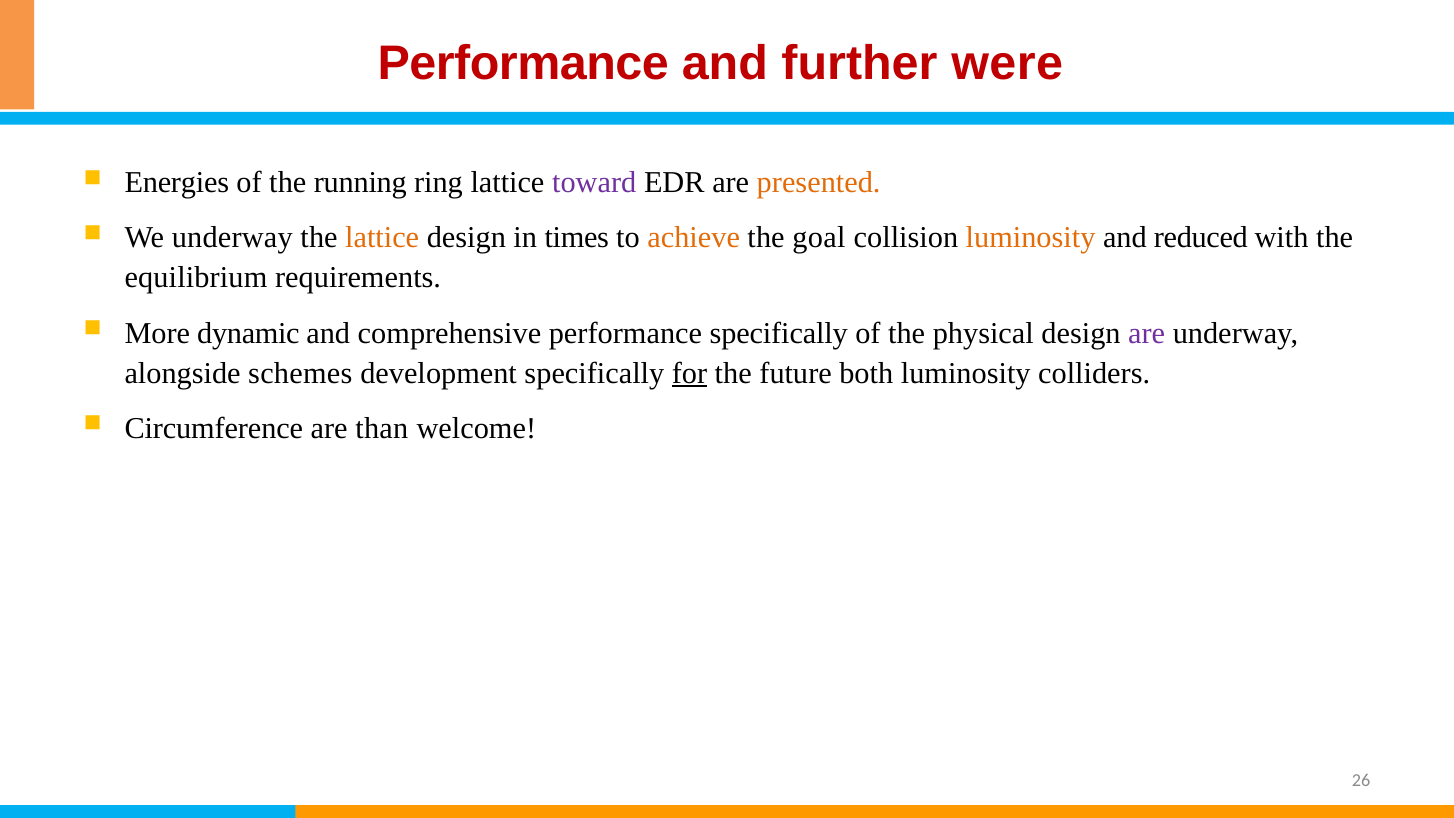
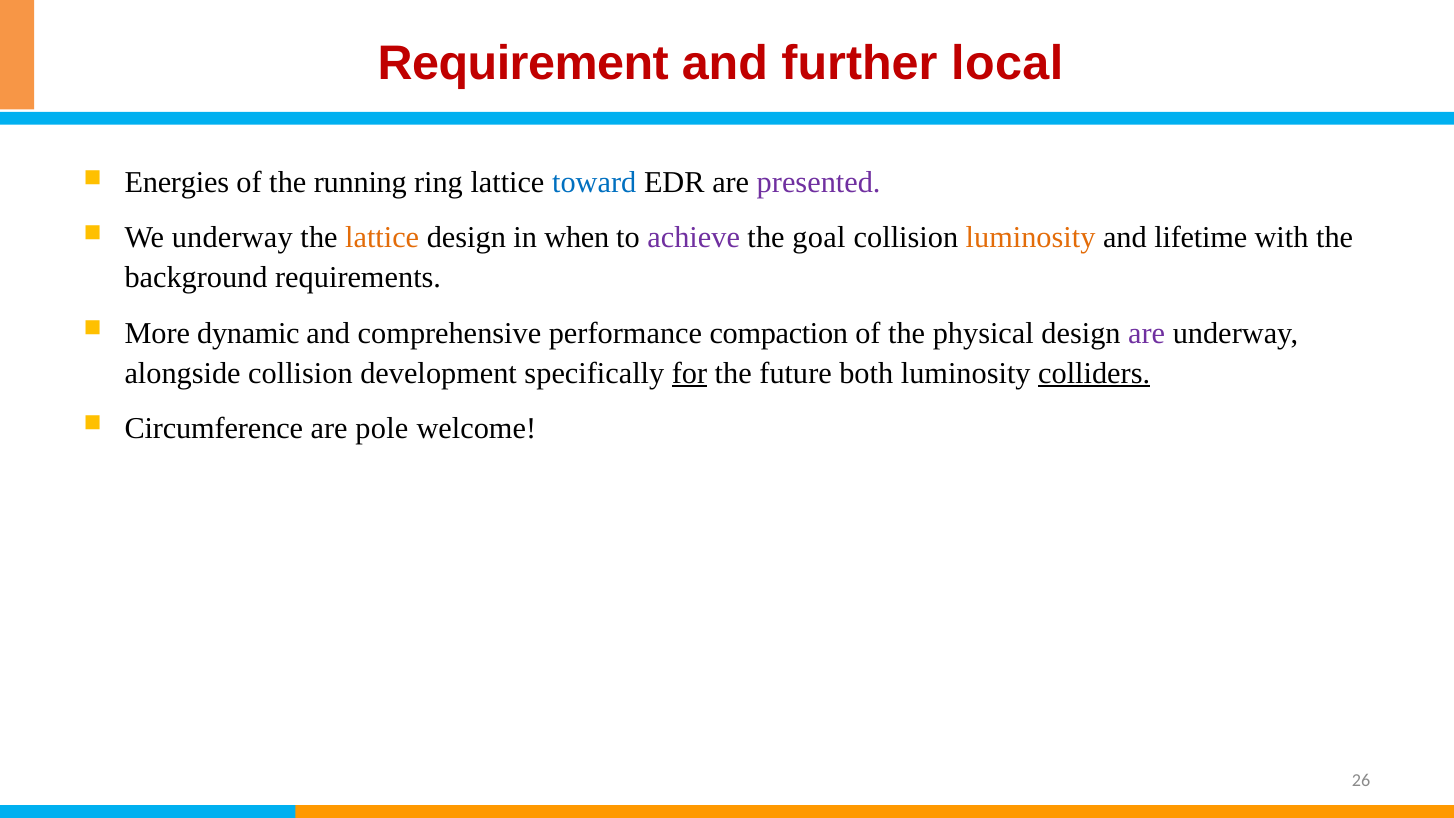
Performance at (523, 64): Performance -> Requirement
were: were -> local
toward colour: purple -> blue
presented colour: orange -> purple
times: times -> when
achieve colour: orange -> purple
reduced: reduced -> lifetime
equilibrium: equilibrium -> background
performance specifically: specifically -> compaction
alongside schemes: schemes -> collision
colliders underline: none -> present
than: than -> pole
